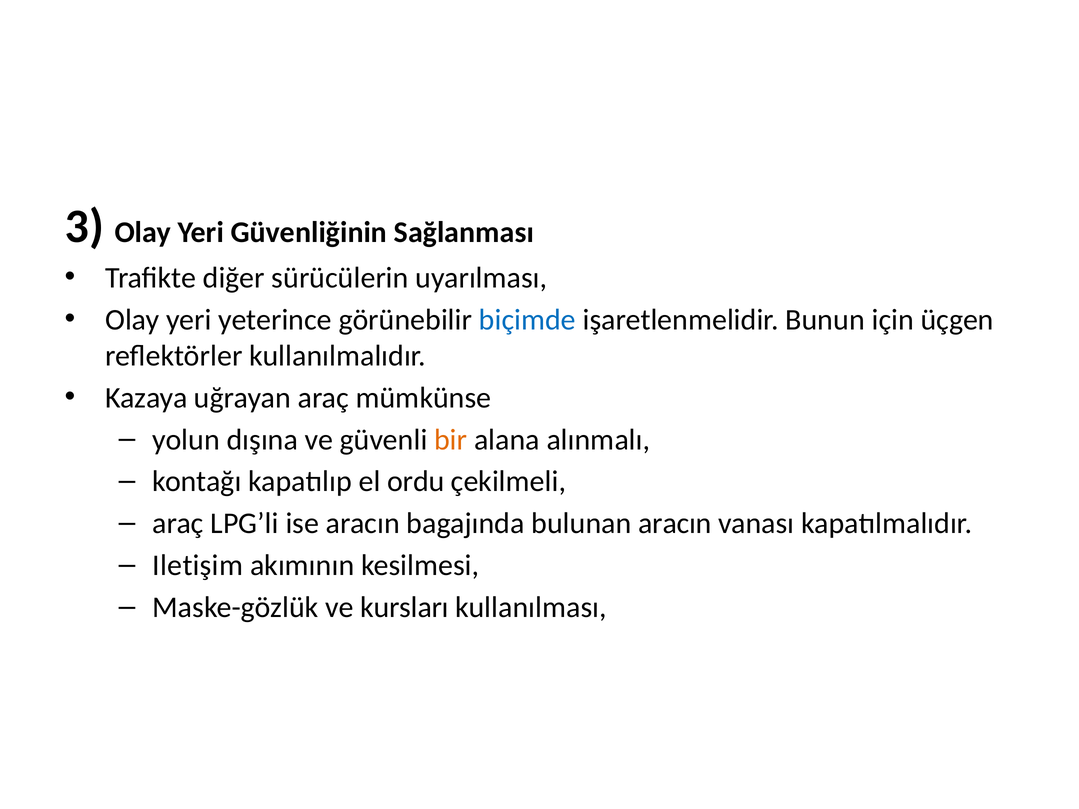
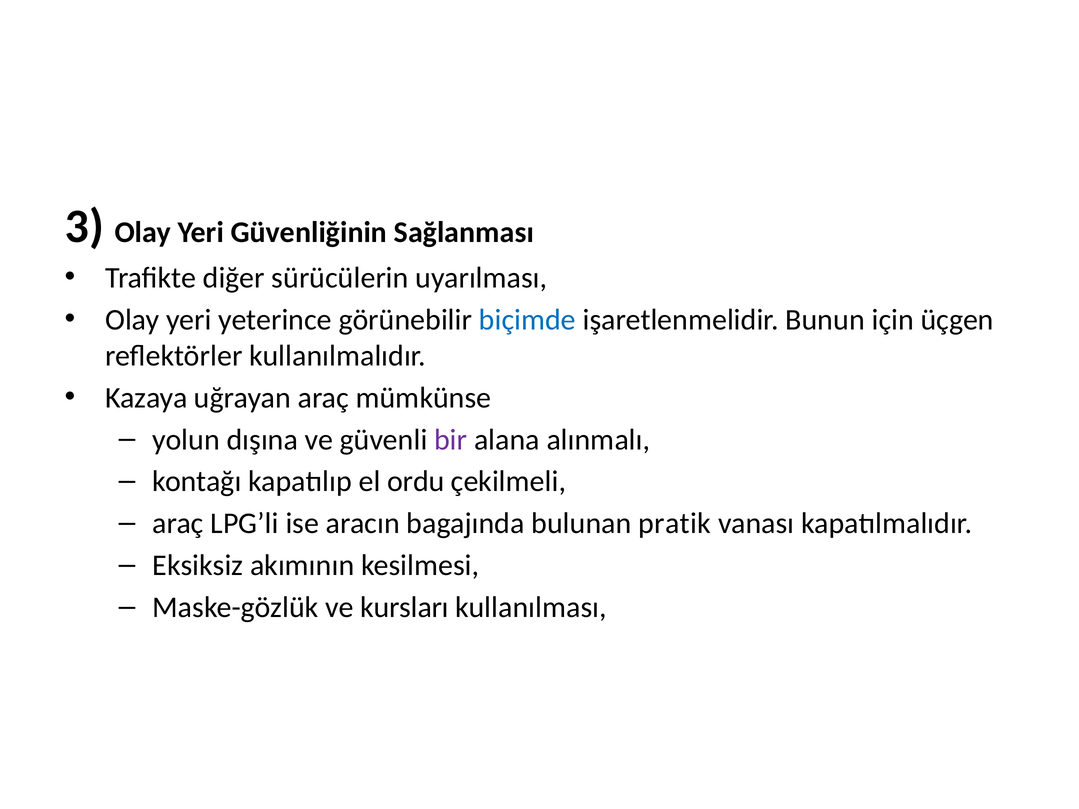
bir colour: orange -> purple
bulunan aracın: aracın -> pratik
Iletişim: Iletişim -> Eksiksiz
